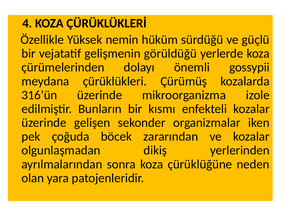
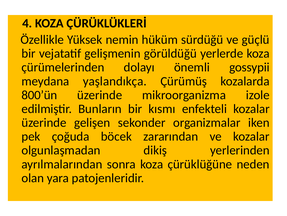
çürüklükleri: çürüklükleri -> yaşlandıkça
316’ün: 316’ün -> 800’ün
